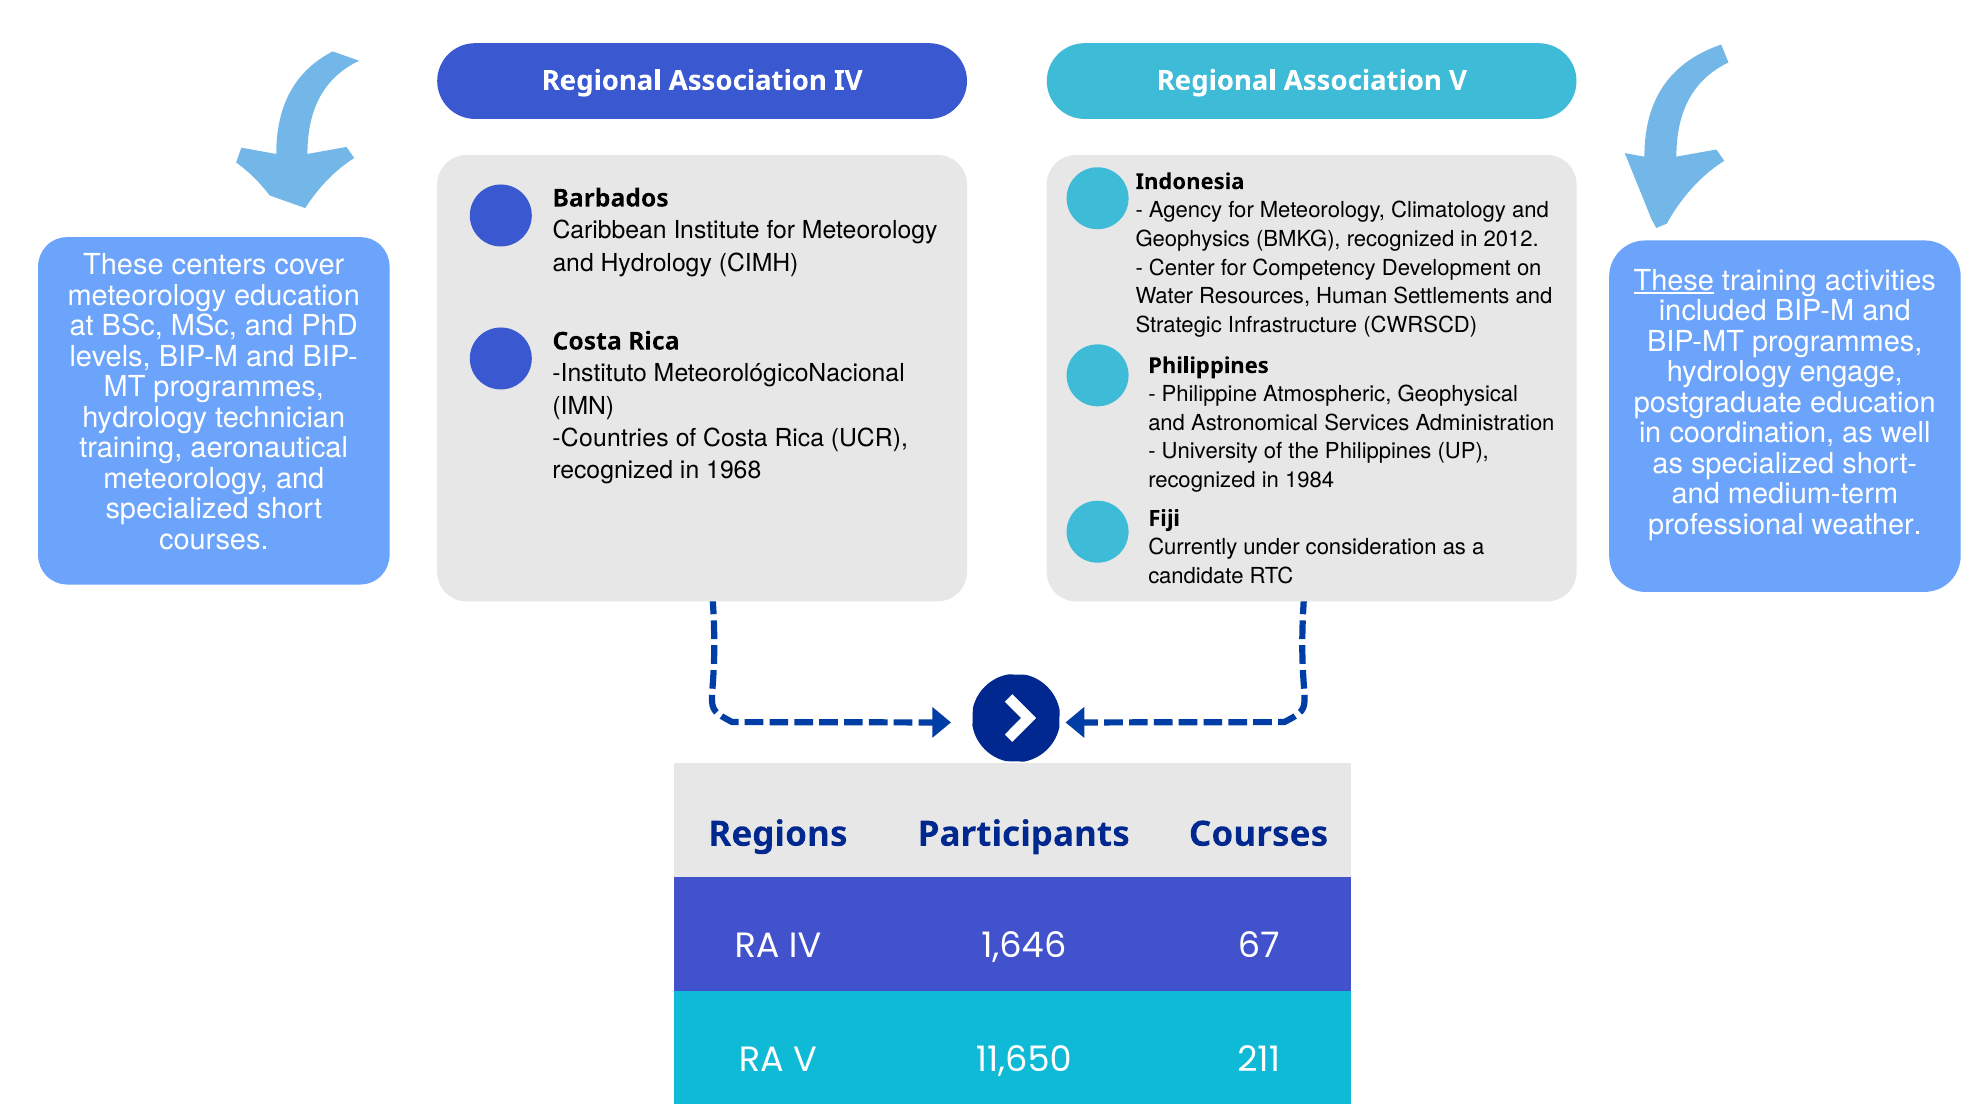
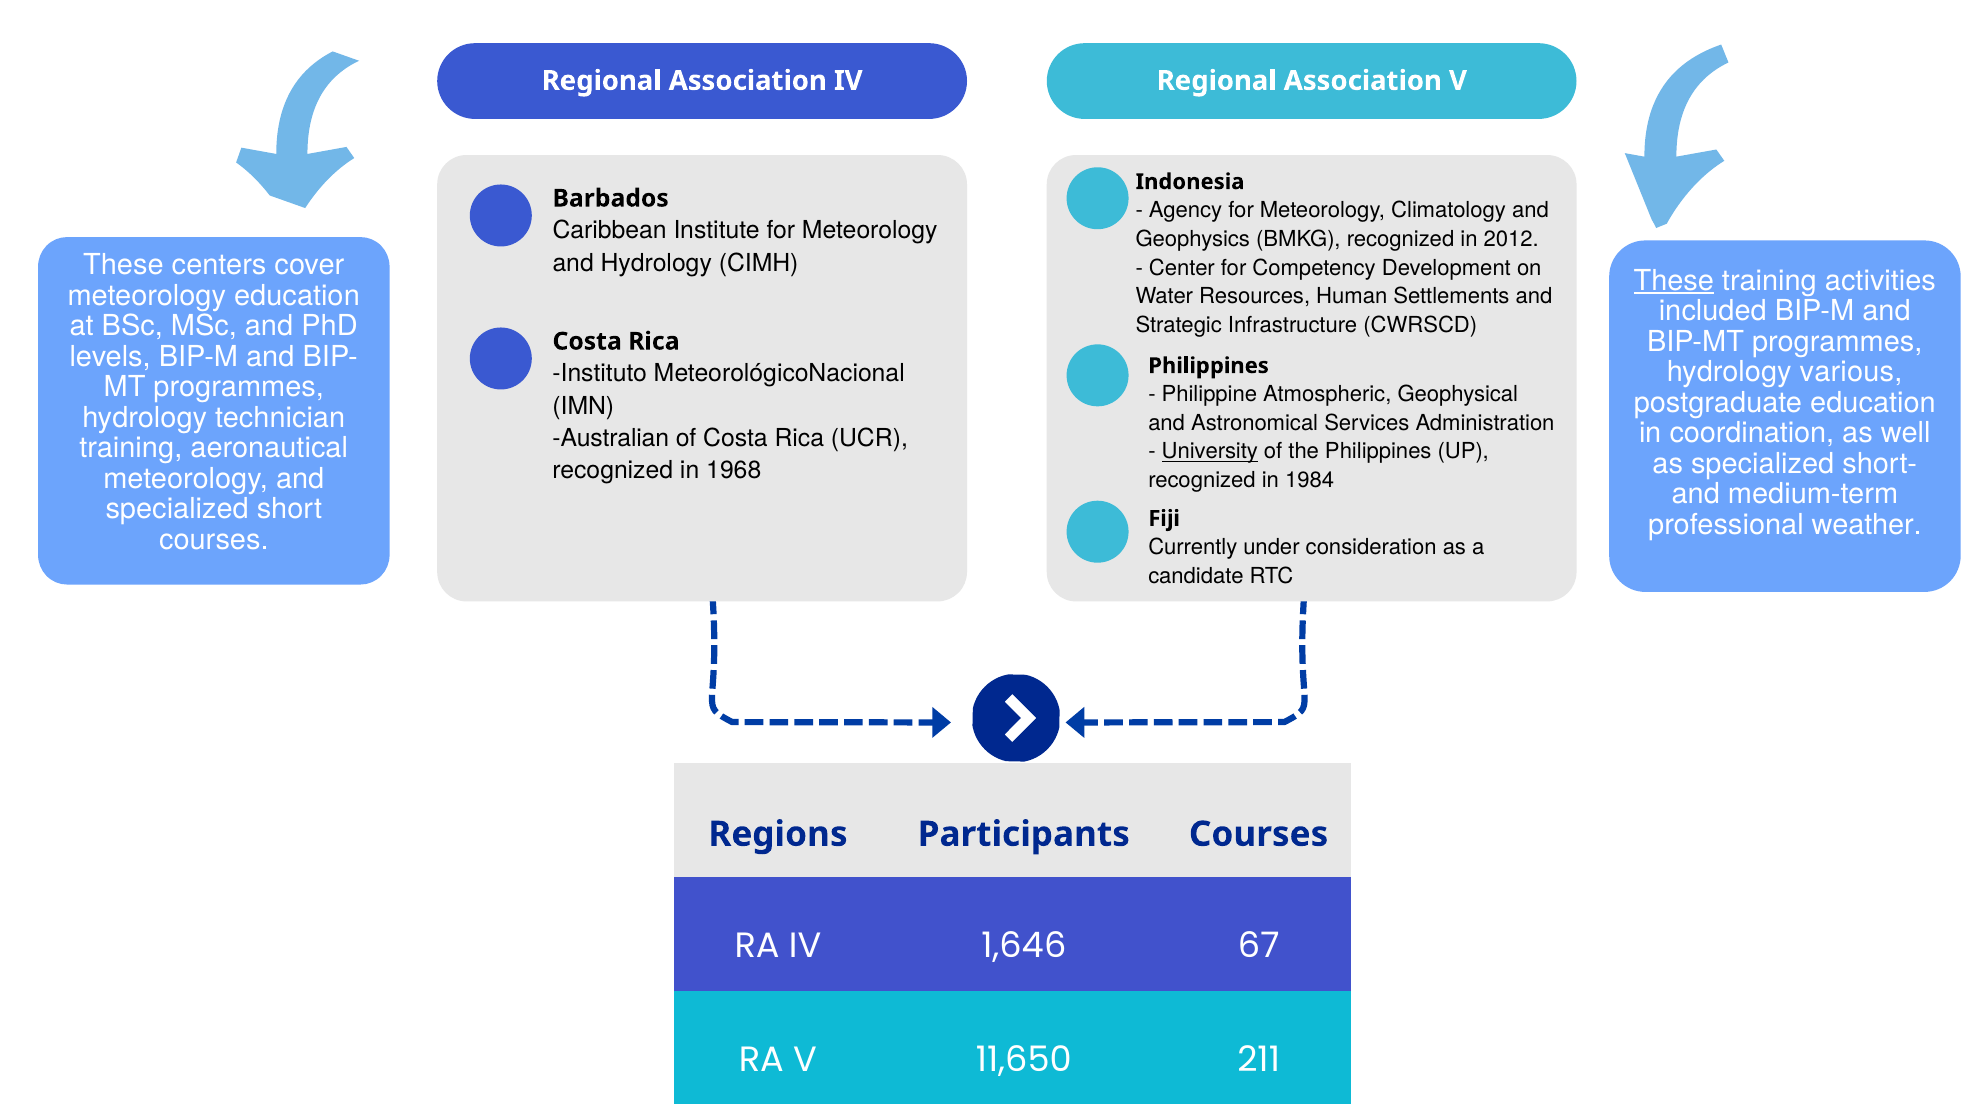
engage: engage -> various
Countries: Countries -> Australian
University underline: none -> present
